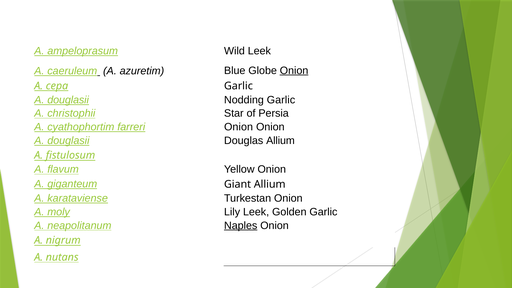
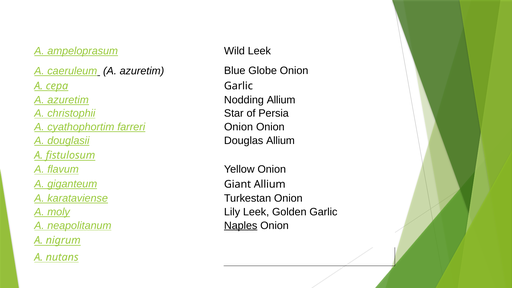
Onion at (294, 71) underline: present -> none
douglasii at (68, 100): douglasii -> azuretim
Nodding Garlic: Garlic -> Allium
